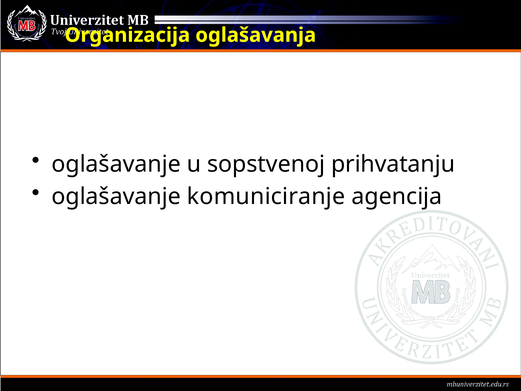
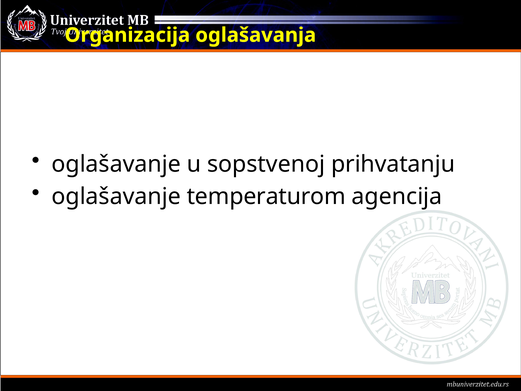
komuniciranje: komuniciranje -> temperaturom
